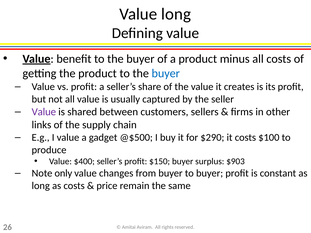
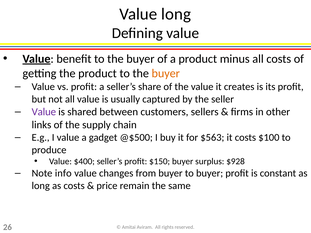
buyer at (166, 73) colour: blue -> orange
$290: $290 -> $563
$903: $903 -> $928
only: only -> info
